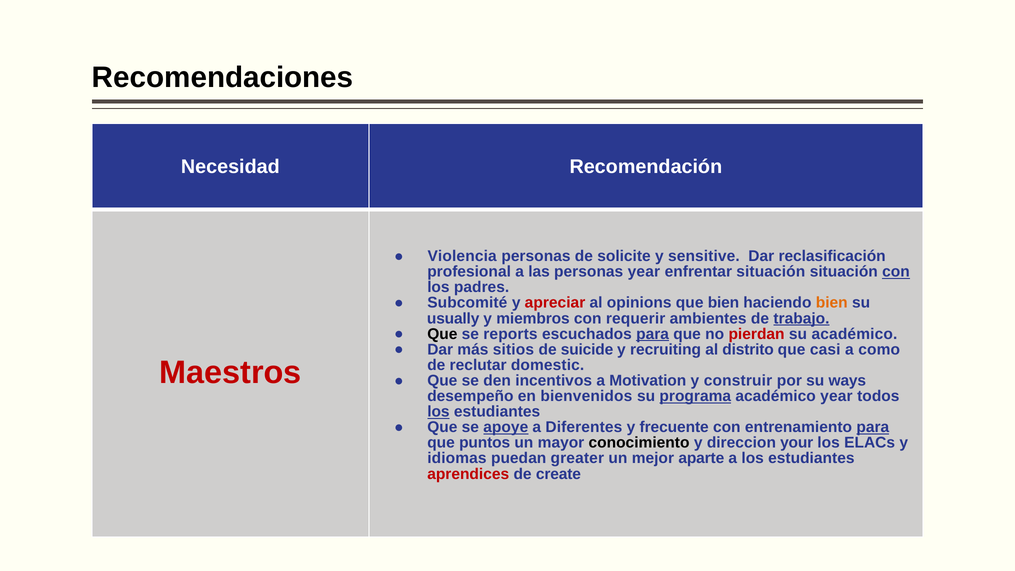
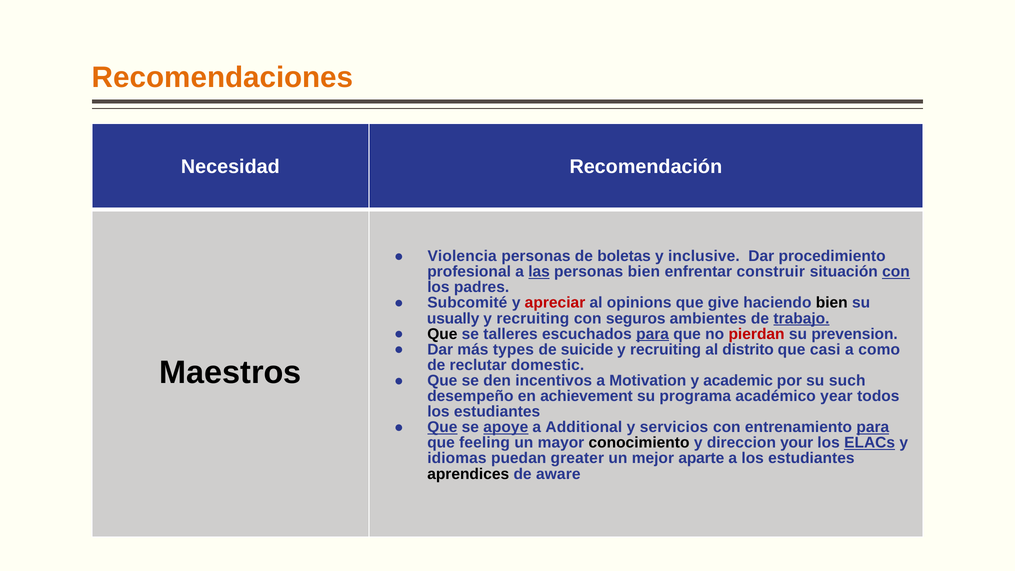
Recomendaciones colour: black -> orange
solicite: solicite -> boletas
sensitive: sensitive -> inclusive
reclasificación: reclasificación -> procedimiento
las underline: none -> present
personas year: year -> bien
enfrentar situación: situación -> construir
que bien: bien -> give
bien at (832, 303) colour: orange -> black
miembros at (533, 318): miembros -> recruiting
requerir: requerir -> seguros
reports: reports -> talleres
su académico: académico -> prevension
sitios: sitios -> types
Maestros colour: red -> black
construir: construir -> academic
ways: ways -> such
bienvenidos: bienvenidos -> achievement
programa underline: present -> none
los at (438, 412) underline: present -> none
Que at (442, 427) underline: none -> present
Diferentes: Diferentes -> Additional
frecuente: frecuente -> servicios
puntos: puntos -> feeling
ELACs underline: none -> present
aprendices colour: red -> black
create: create -> aware
